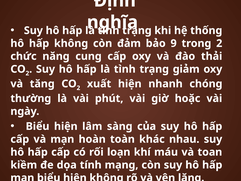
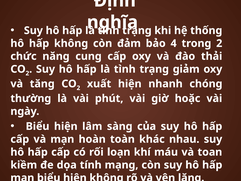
9: 9 -> 4
